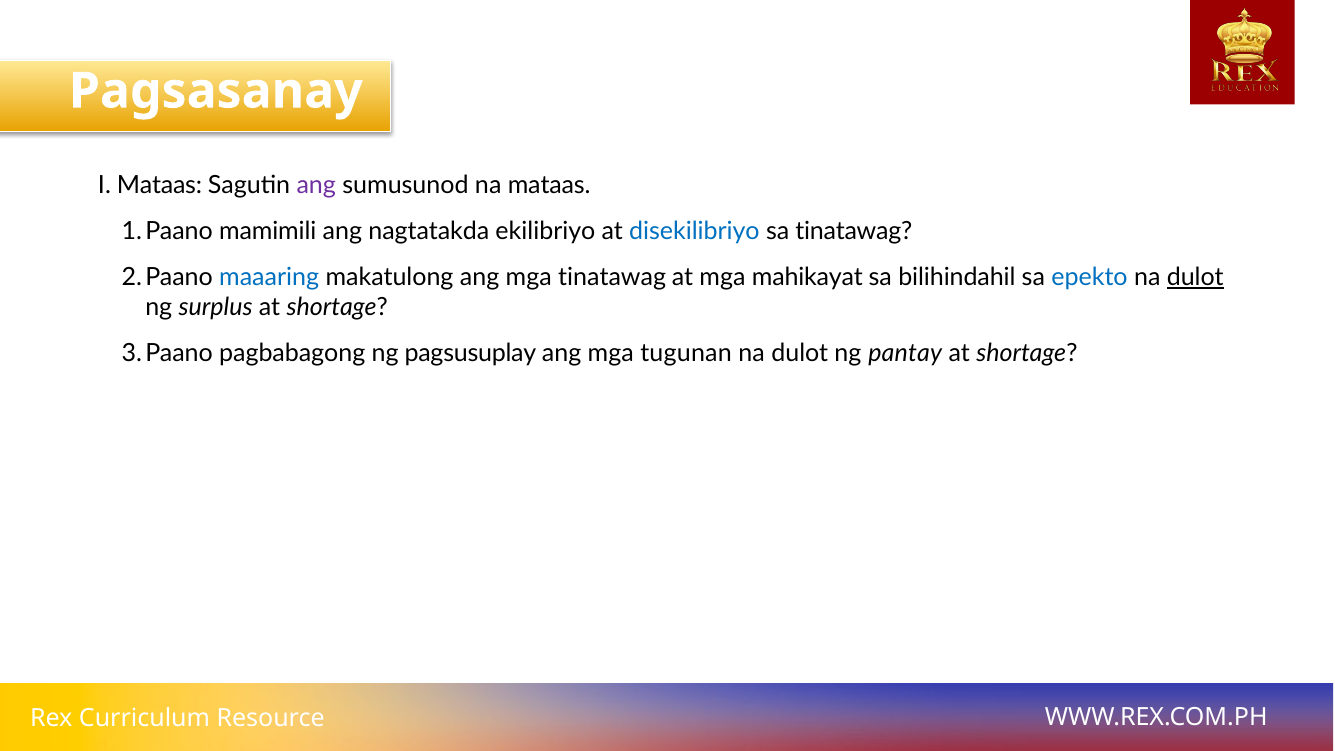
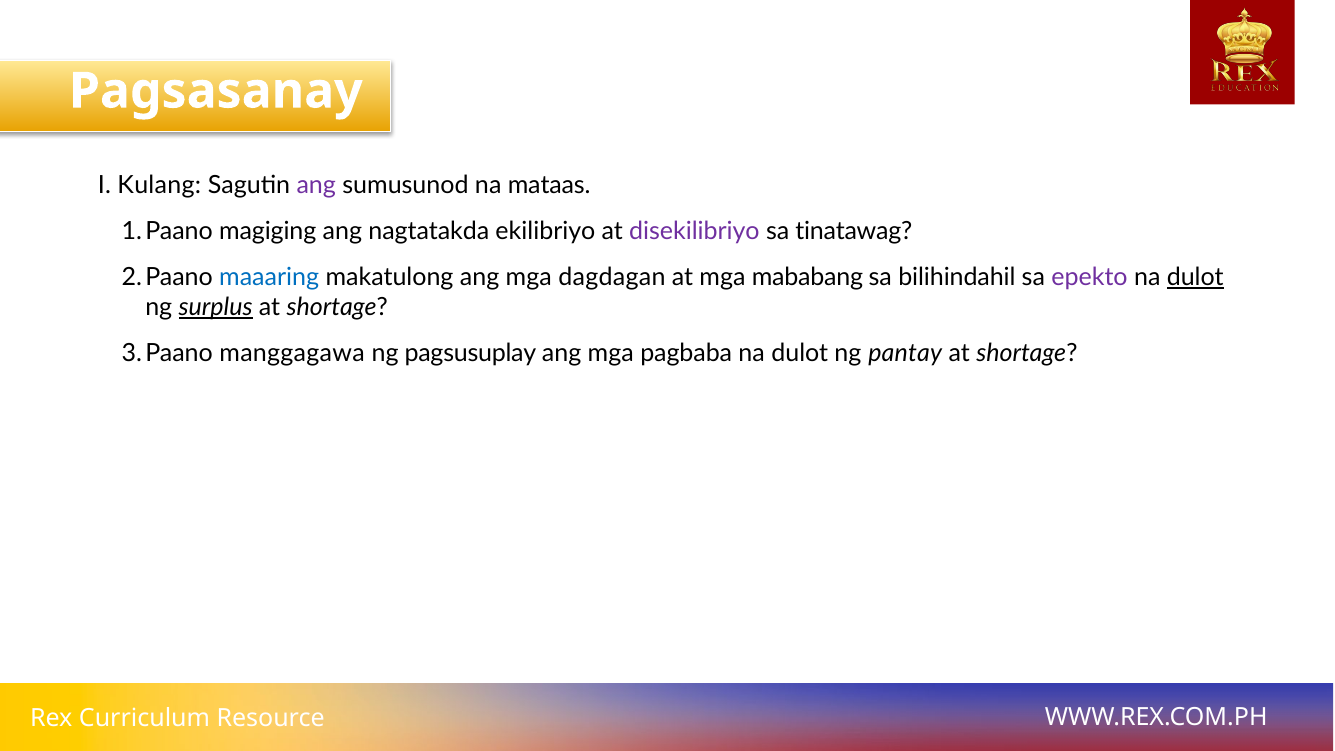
I Mataas: Mataas -> Kulang
mamimili: mamimili -> magiging
disekilibriyo colour: blue -> purple
mga tinatawag: tinatawag -> dagdagan
mahikayat: mahikayat -> mababang
epekto colour: blue -> purple
surplus underline: none -> present
pagbabagong: pagbabagong -> manggagawa
tugunan: tugunan -> pagbaba
